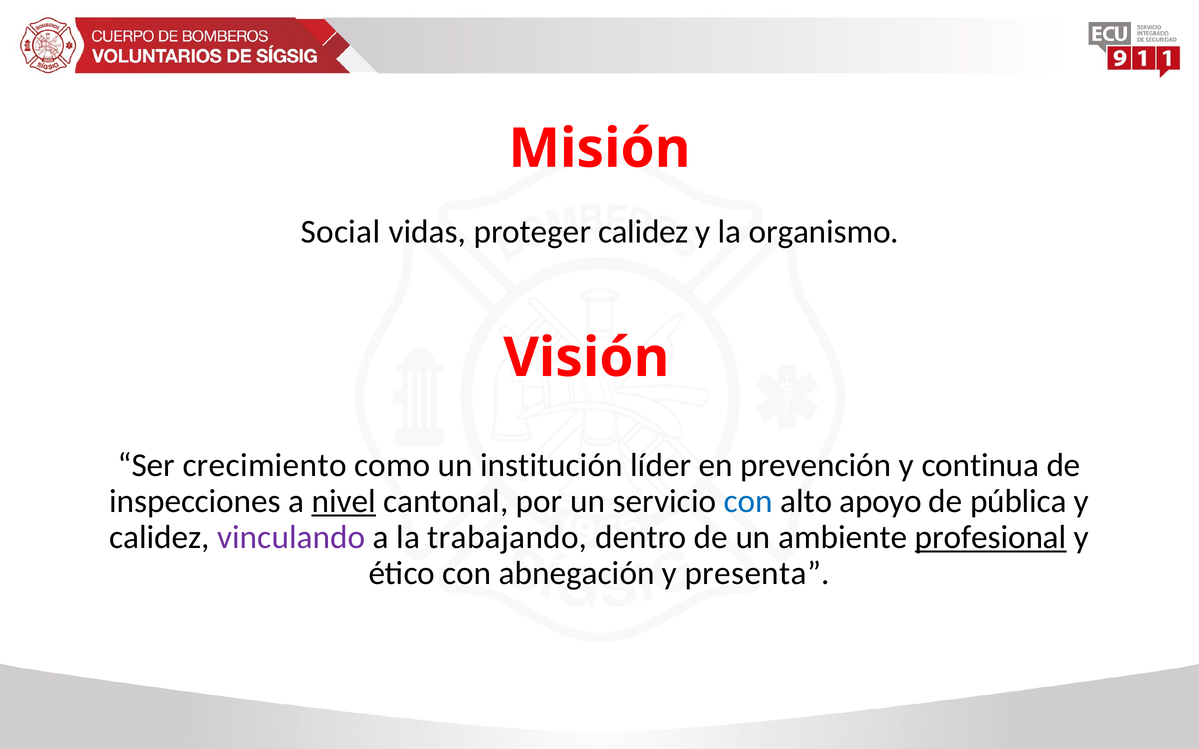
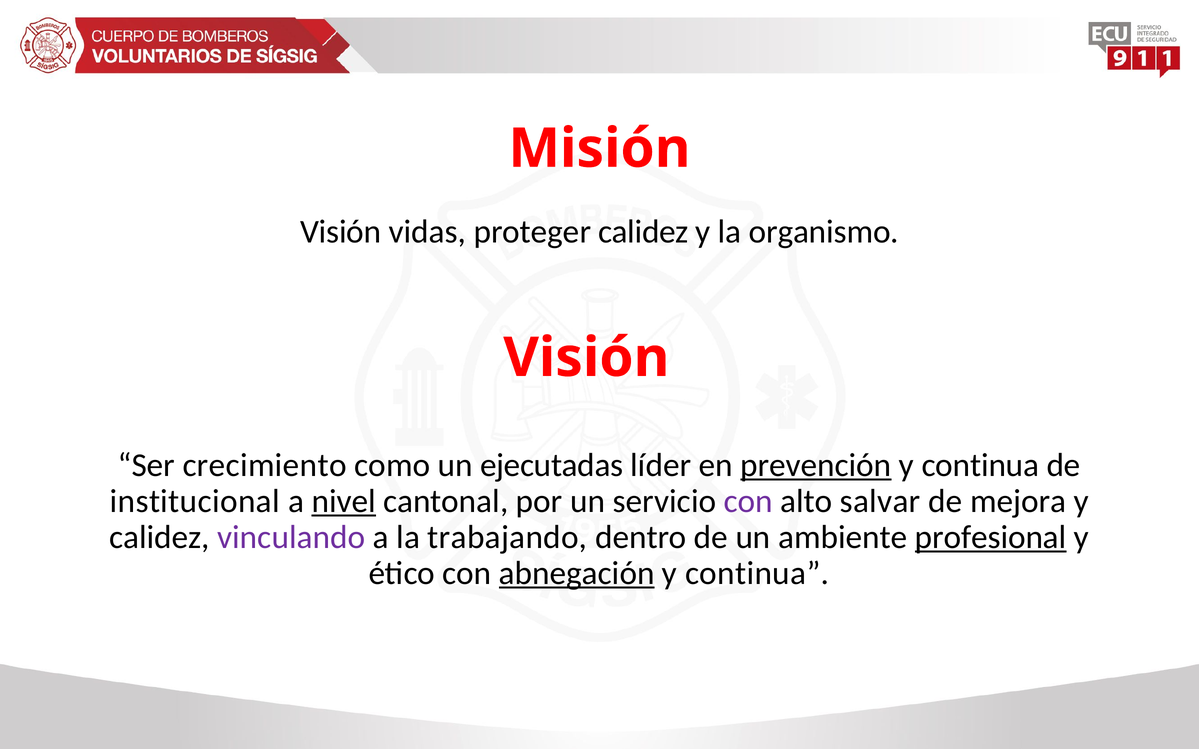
Social at (340, 232): Social -> Visión
institución: institución -> ejecutadas
prevención underline: none -> present
inspecciones: inspecciones -> institucional
con at (748, 501) colour: blue -> purple
apoyo: apoyo -> salvar
pública: pública -> mejora
abnegación underline: none -> present
presenta at (757, 573): presenta -> continua
